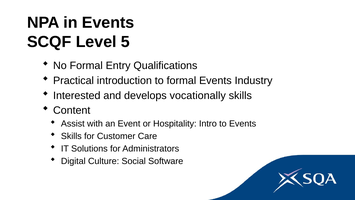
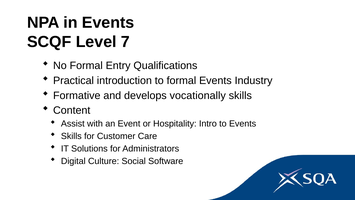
5: 5 -> 7
Interested: Interested -> Formative
